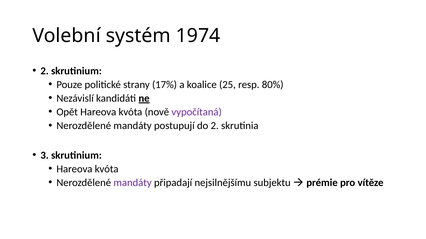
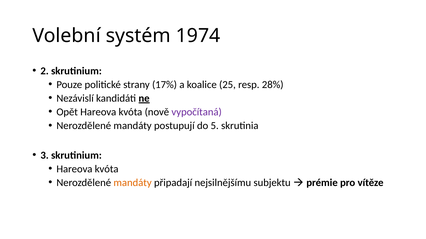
80%: 80% -> 28%
do 2: 2 -> 5
mandáty at (133, 183) colour: purple -> orange
